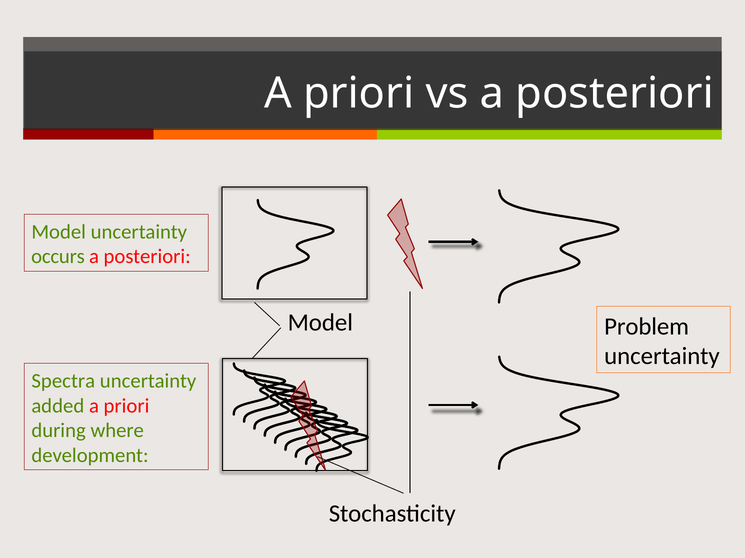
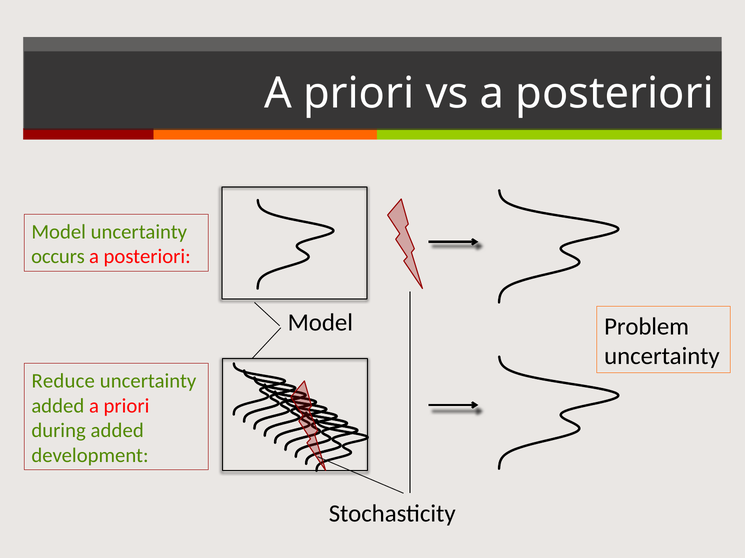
Spectra: Spectra -> Reduce
during where: where -> added
